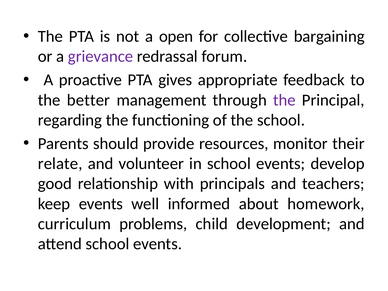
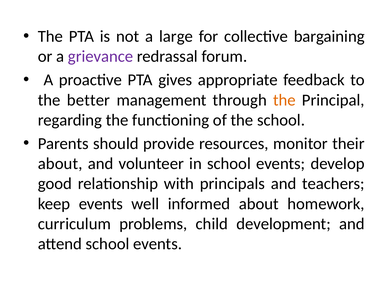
open: open -> large
the at (284, 100) colour: purple -> orange
relate at (60, 164): relate -> about
